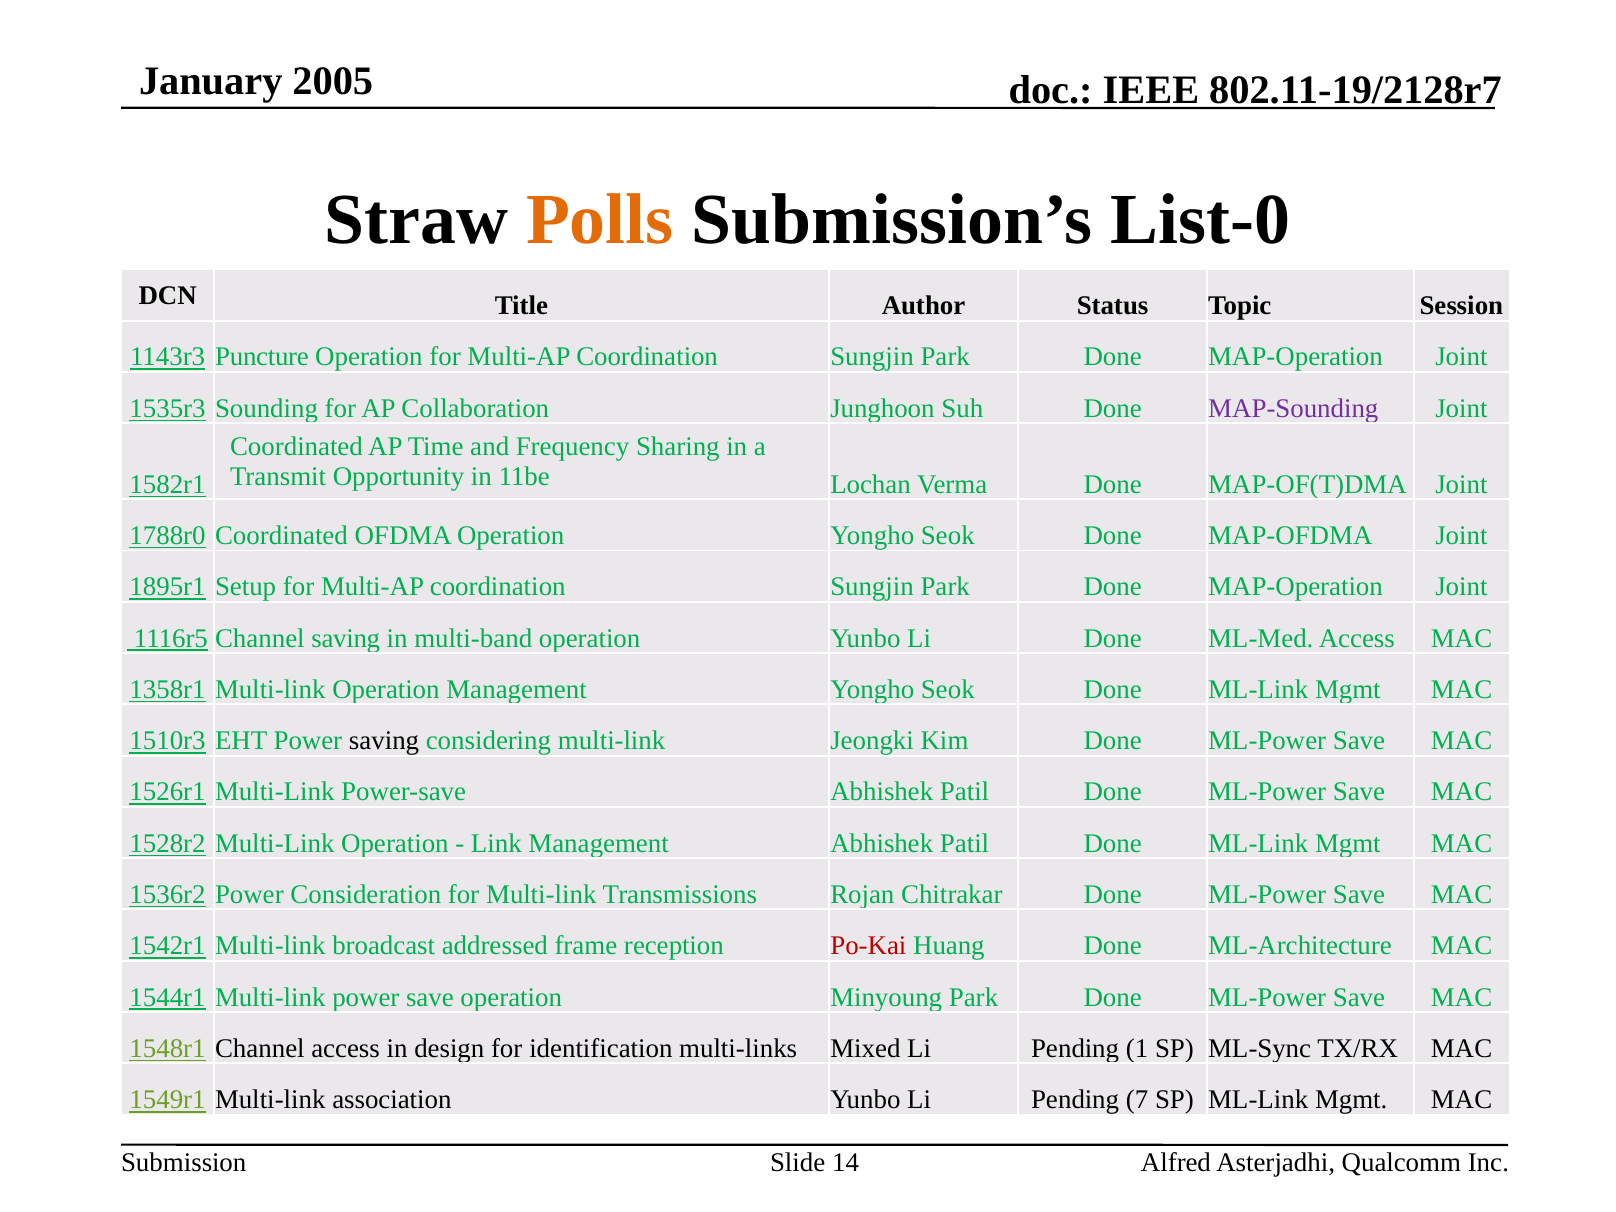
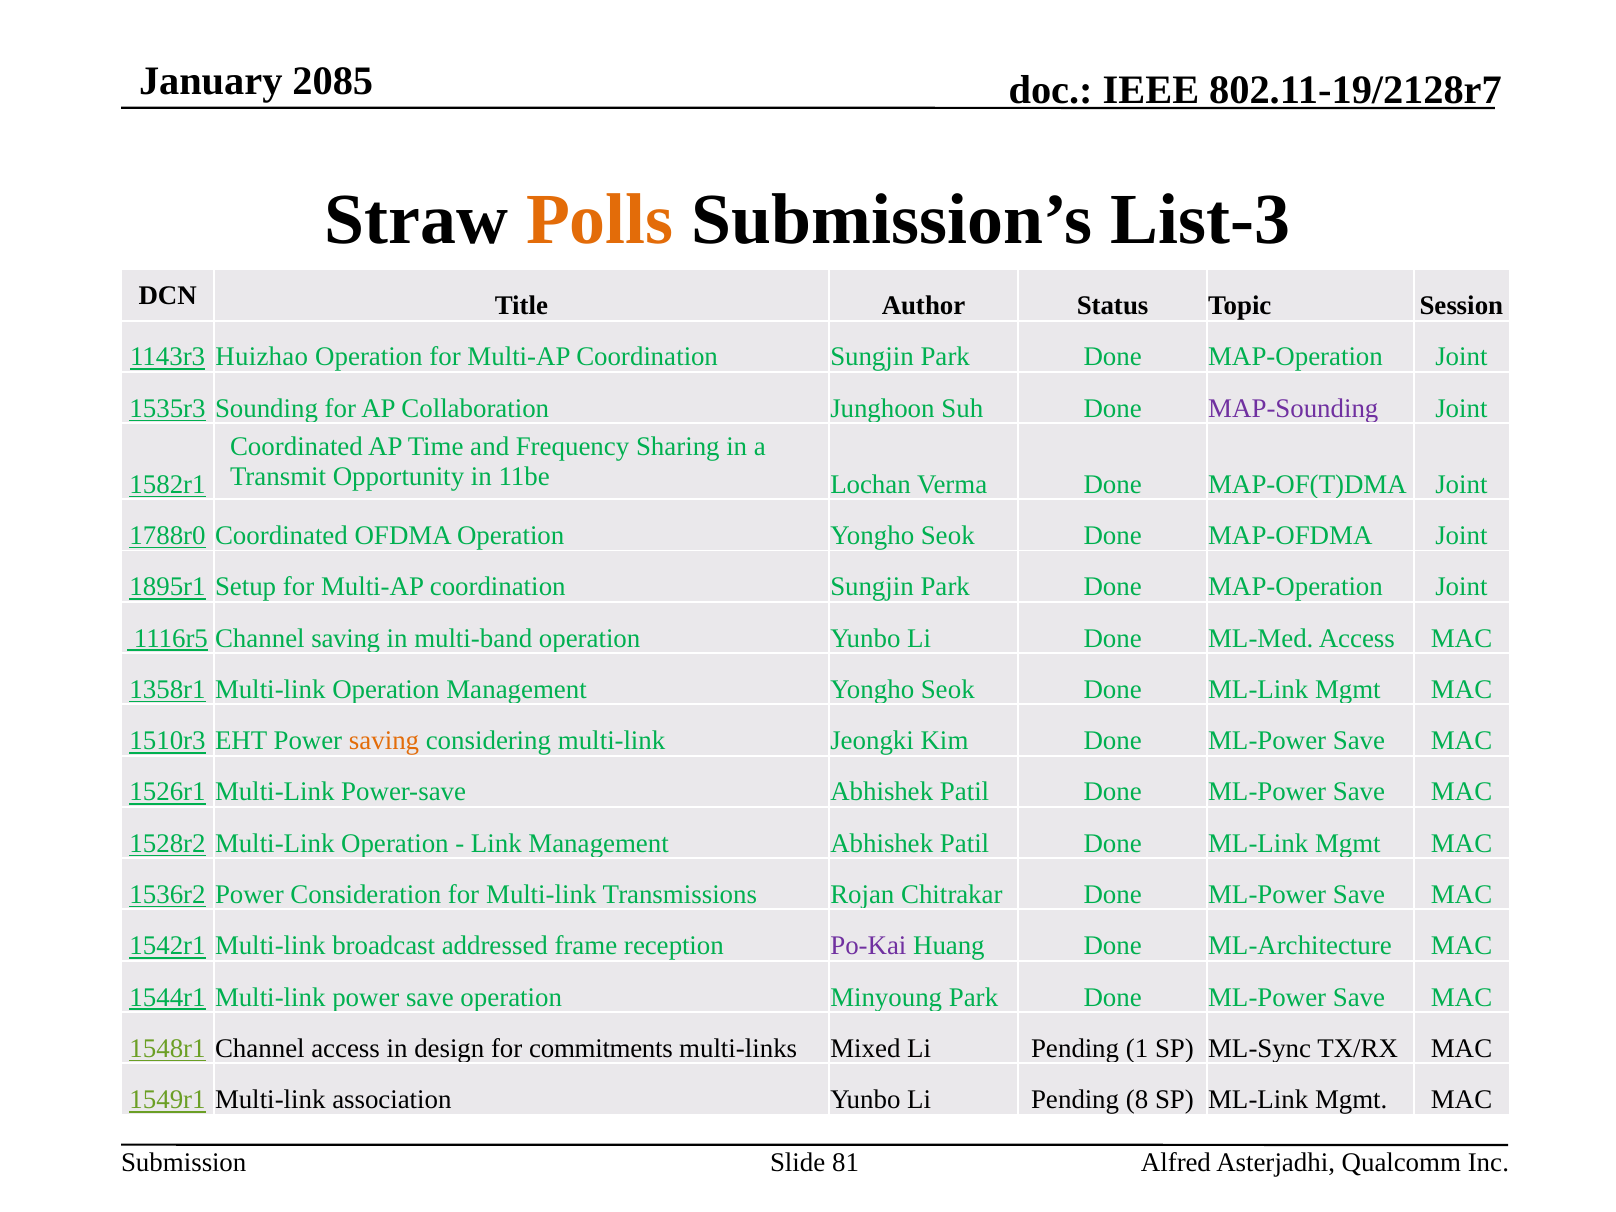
2005: 2005 -> 2085
List-0: List-0 -> List-3
Puncture: Puncture -> Huizhao
saving at (384, 741) colour: black -> orange
Po-Kai colour: red -> purple
identification: identification -> commitments
7: 7 -> 8
14: 14 -> 81
